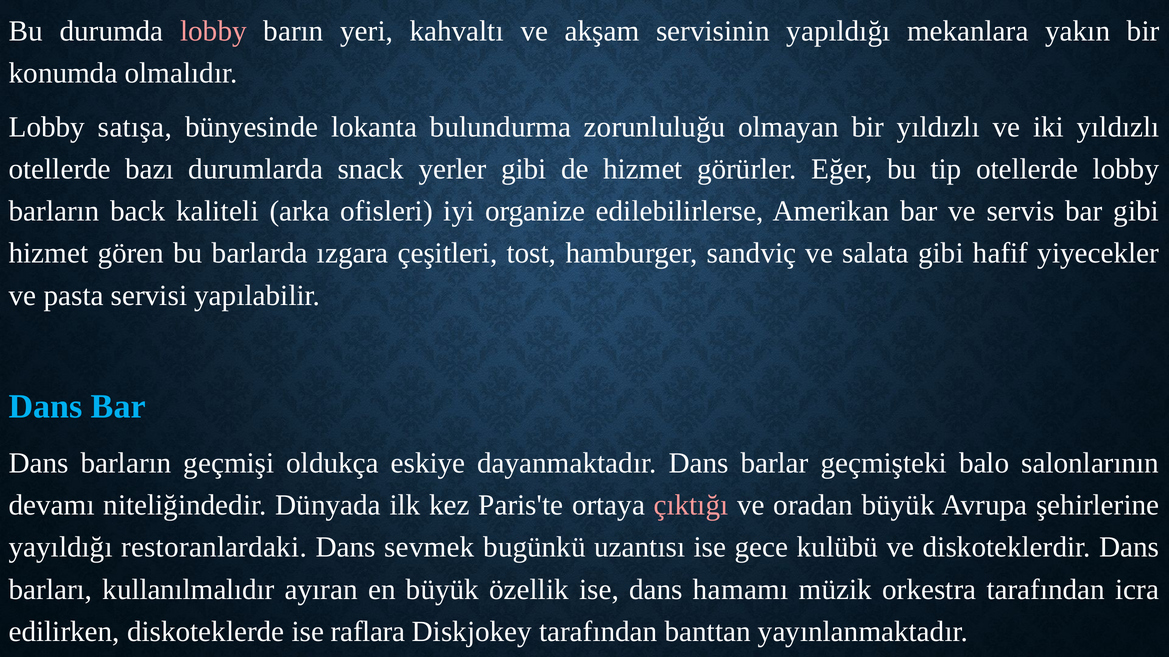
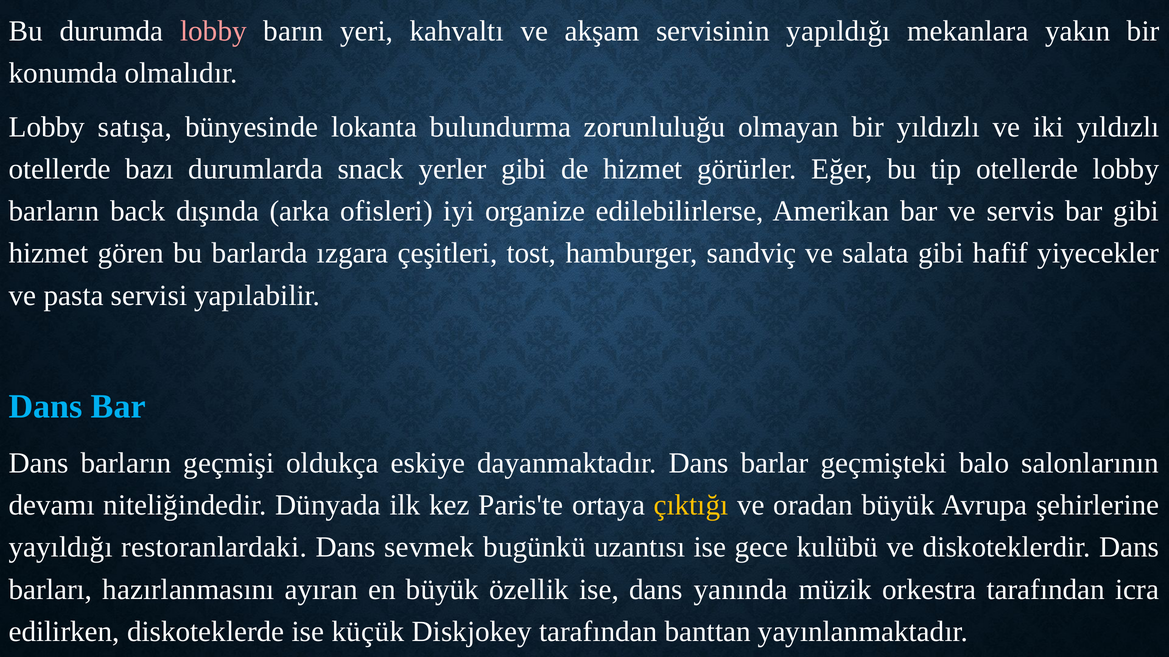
kaliteli: kaliteli -> dışında
çıktığı colour: pink -> yellow
kullanılmalıdır: kullanılmalıdır -> hazırlanmasını
hamamı: hamamı -> yanında
raflara: raflara -> küçük
